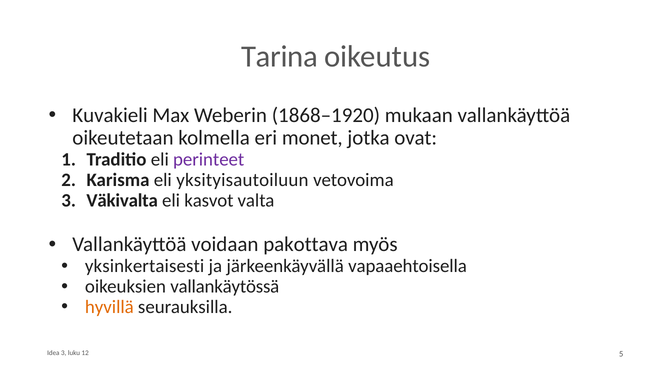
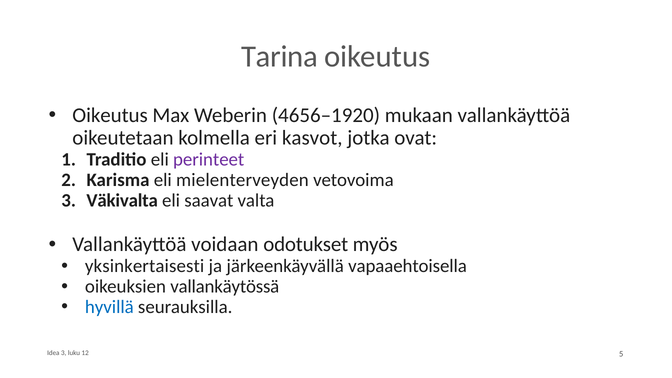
Kuvakieli at (110, 115): Kuvakieli -> Oikeutus
1868–1920: 1868–1920 -> 4656–1920
monet: monet -> kasvot
yksityisautoiluun: yksityisautoiluun -> mielenterveyden
kasvot: kasvot -> saavat
pakottava: pakottava -> odotukset
hyvillä colour: orange -> blue
